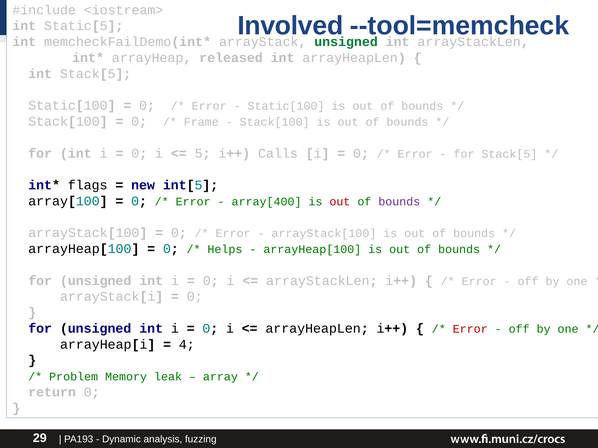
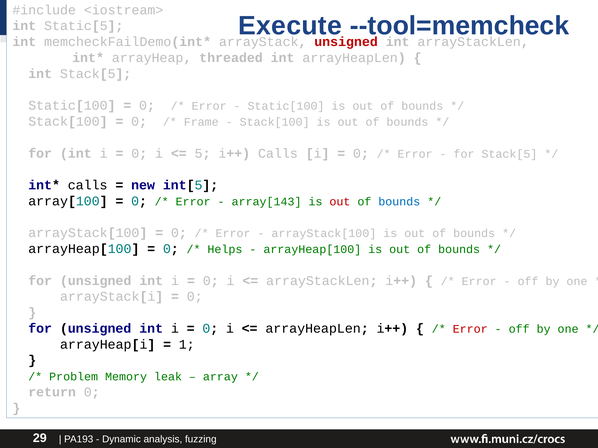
Involved: Involved -> Execute
unsigned at (346, 42) colour: green -> red
released: released -> threaded
flags at (88, 185): flags -> calls
array[400: array[400 -> array[143
bounds at (399, 202) colour: purple -> blue
4: 4 -> 1
